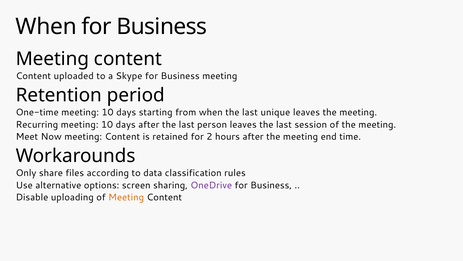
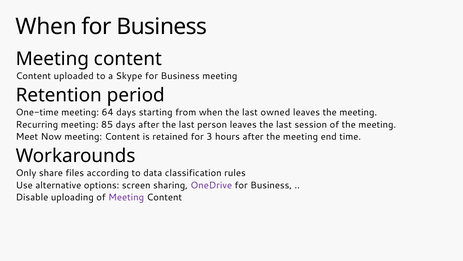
One-time meeting 10: 10 -> 64
unique: unique -> owned
Recurring meeting 10: 10 -> 85
2: 2 -> 3
Meeting at (126, 197) colour: orange -> purple
